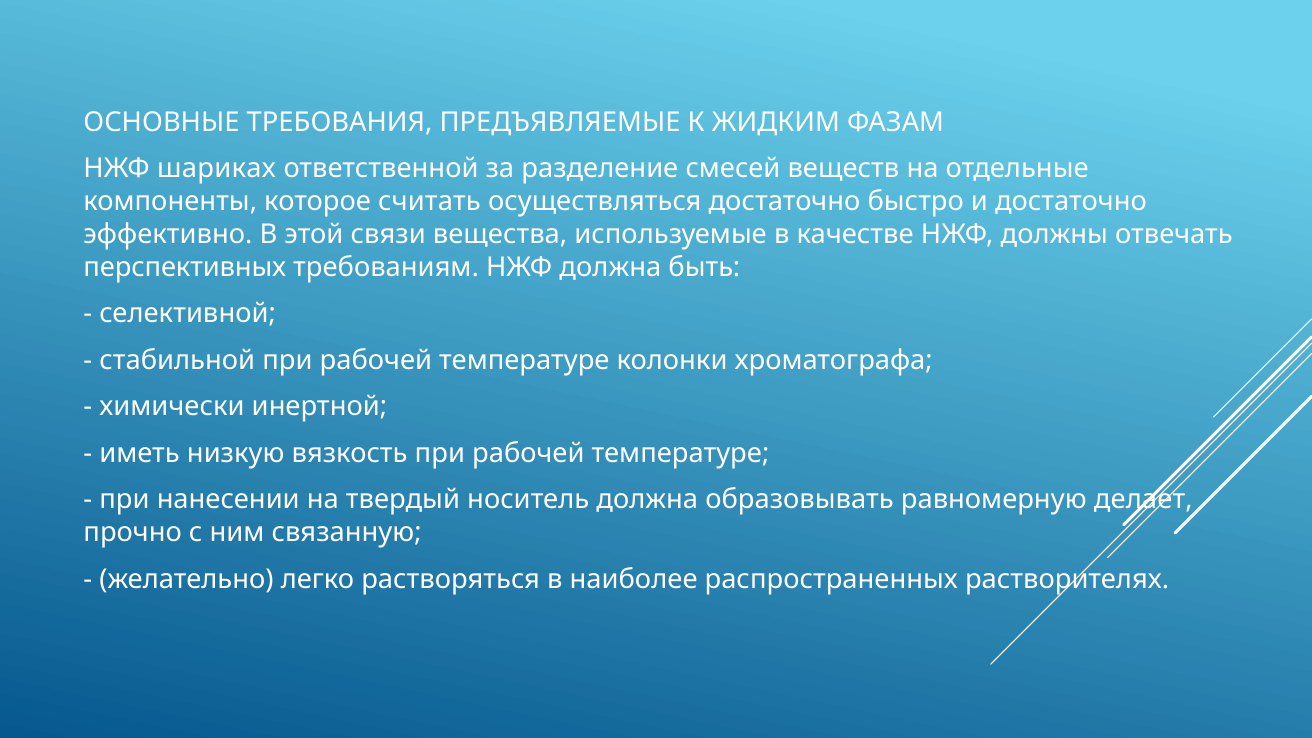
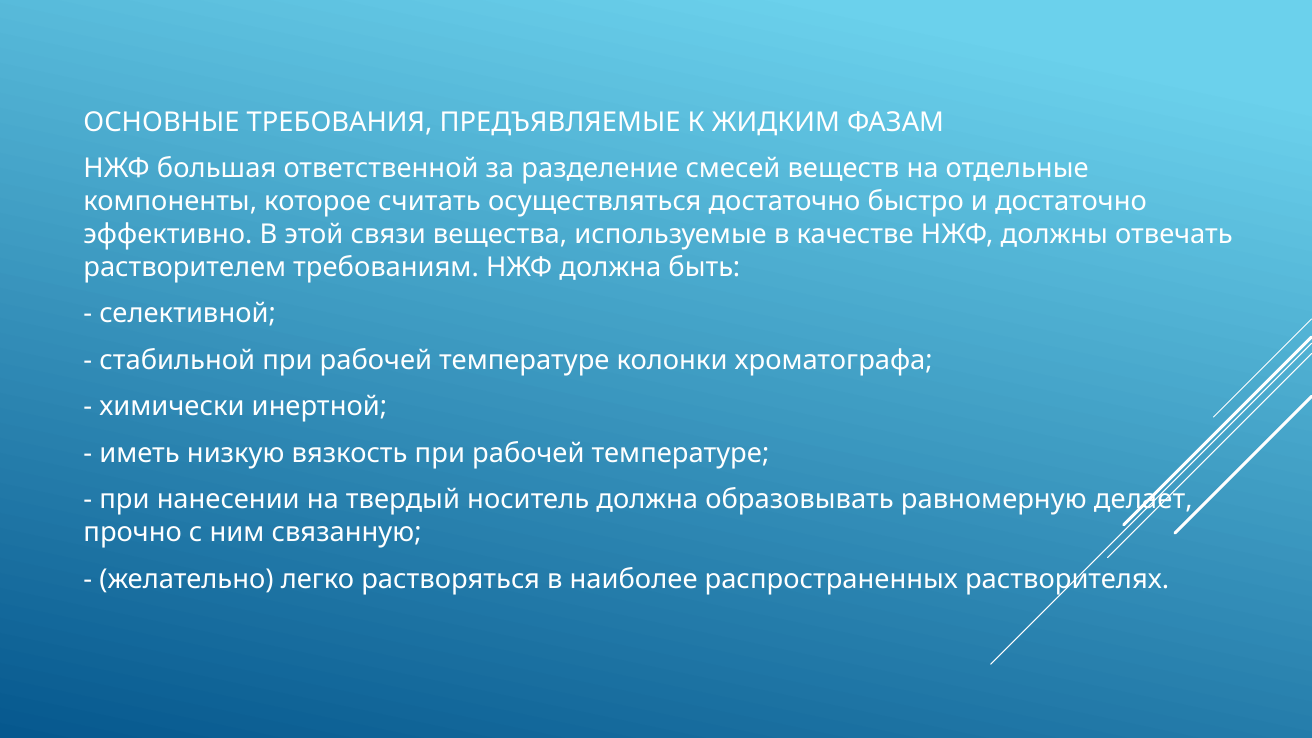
шариках: шариках -> большая
перспективных: перспективных -> растворителем
